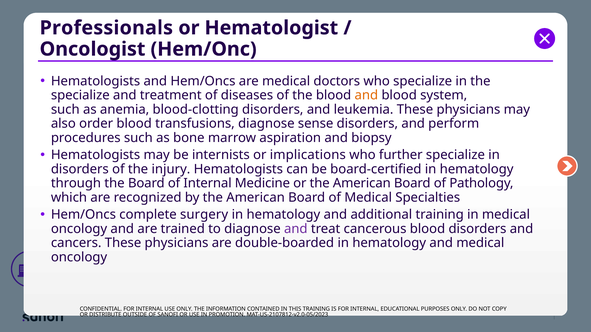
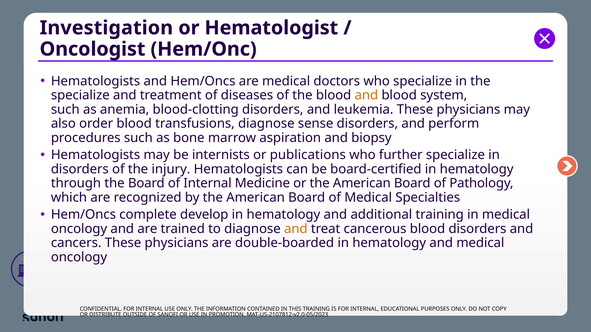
Professionals: Professionals -> Investigation
implications: implications -> publications
surgery: surgery -> develop
and at (296, 229) colour: purple -> orange
